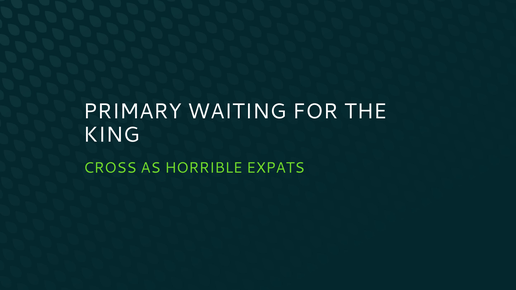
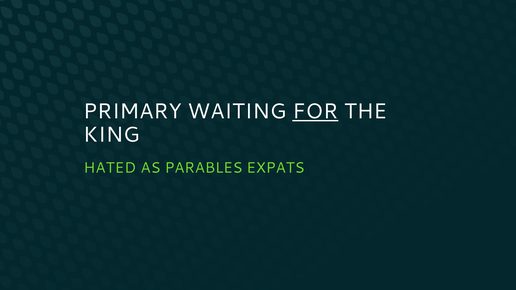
FOR underline: none -> present
CROSS: CROSS -> HATED
HORRIBLE: HORRIBLE -> PARABLES
